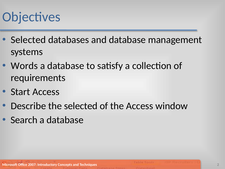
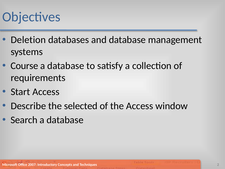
Selected at (28, 40): Selected -> Deletion
Words: Words -> Course
